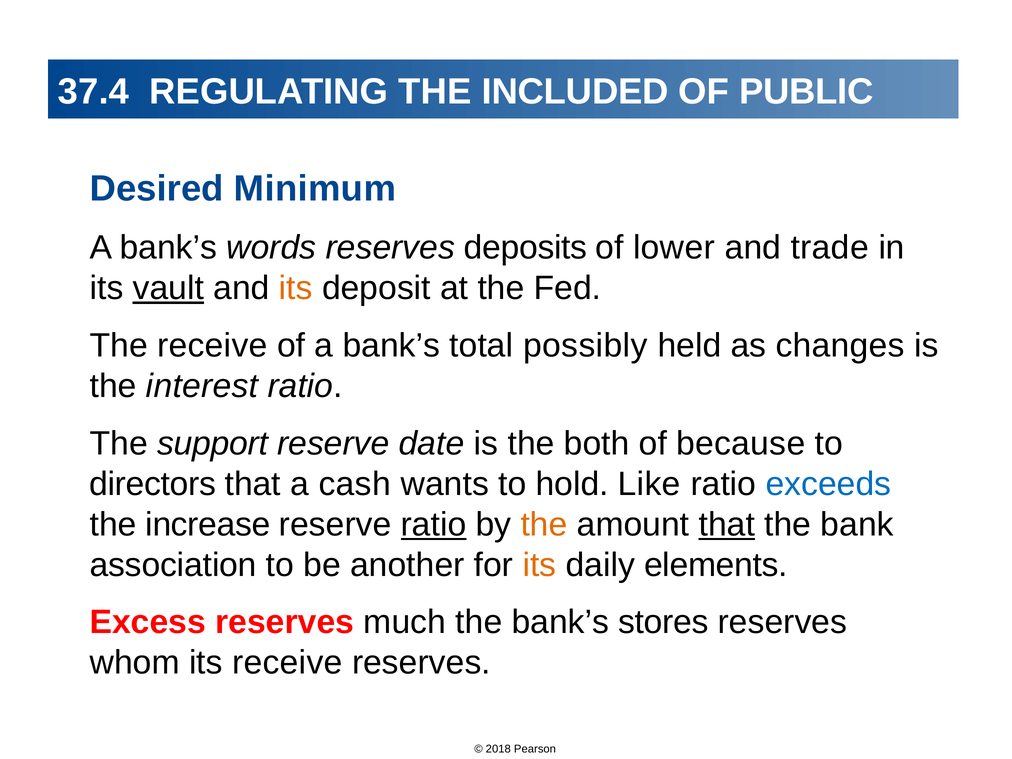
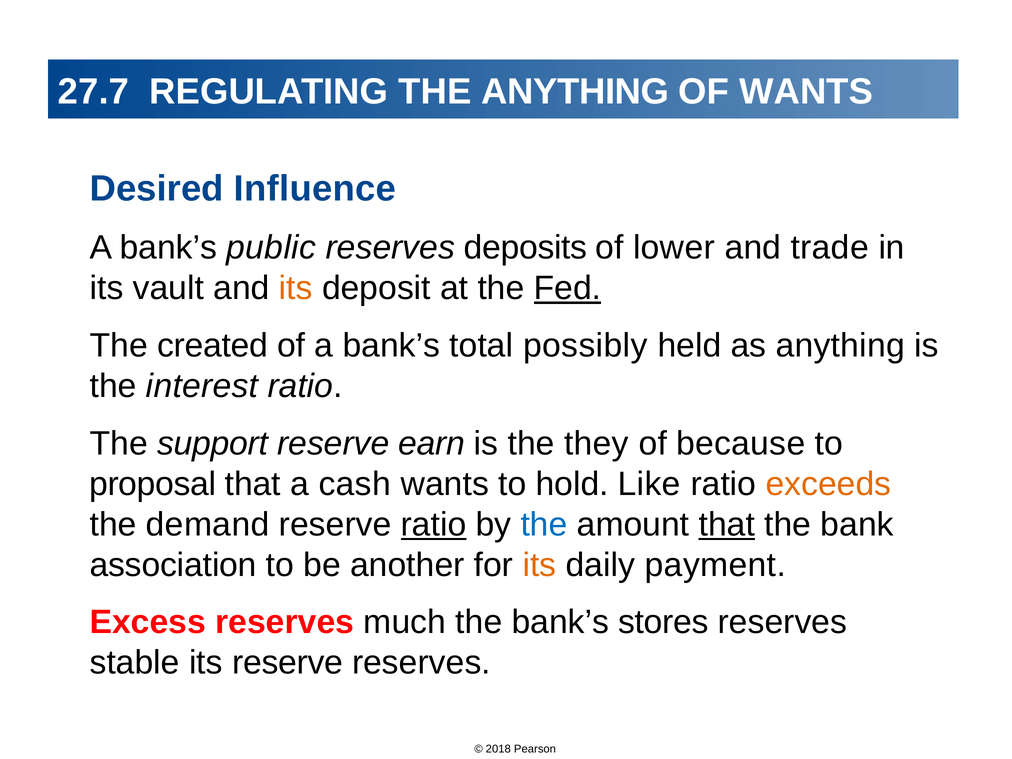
37.4: 37.4 -> 27.7
THE INCLUDED: INCLUDED -> ANYTHING
OF PUBLIC: PUBLIC -> WANTS
Minimum: Minimum -> Influence
words: words -> public
vault underline: present -> none
Fed underline: none -> present
The receive: receive -> created
as changes: changes -> anything
date: date -> earn
both: both -> they
directors: directors -> proposal
exceeds colour: blue -> orange
increase: increase -> demand
the at (544, 524) colour: orange -> blue
elements: elements -> payment
whom: whom -> stable
its receive: receive -> reserve
